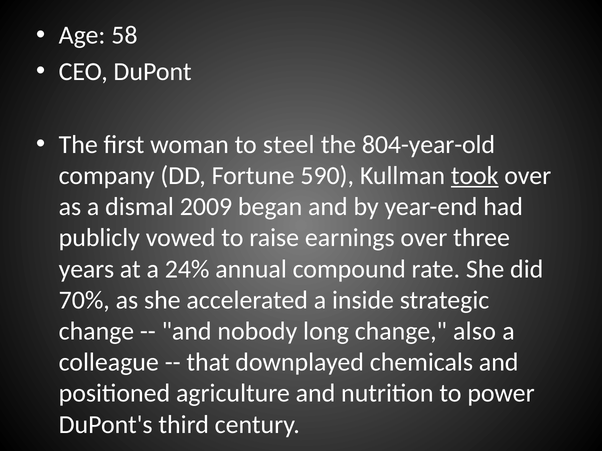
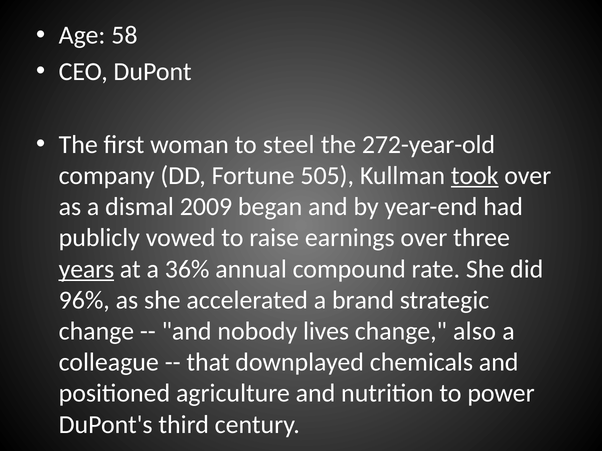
804-year-old: 804-year-old -> 272-year-old
590: 590 -> 505
years underline: none -> present
24%: 24% -> 36%
70%: 70% -> 96%
inside: inside -> brand
long: long -> lives
